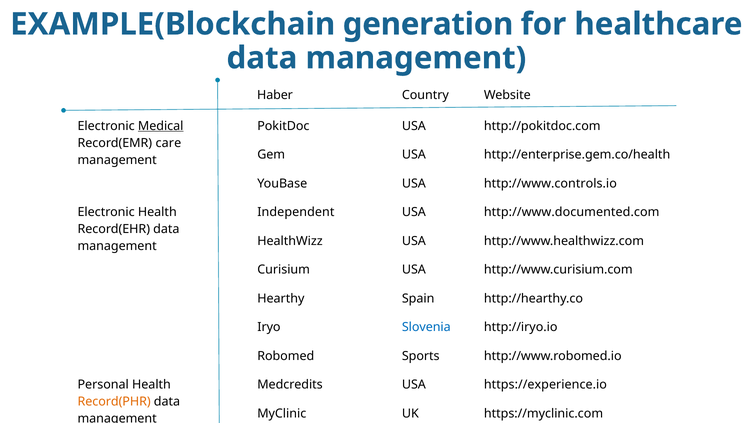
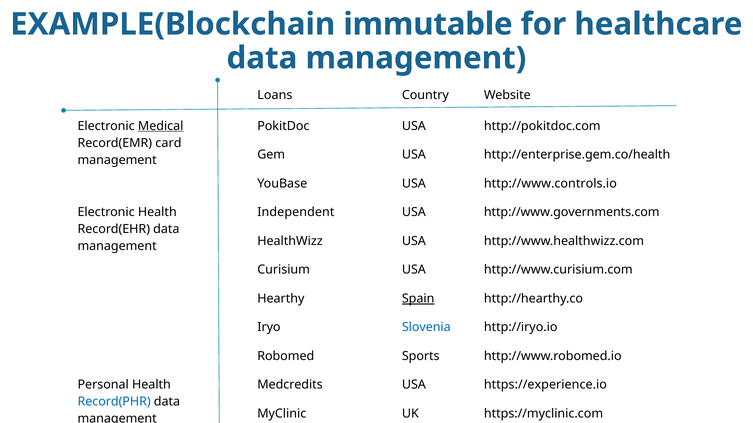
generation: generation -> immutable
Haber: Haber -> Loans
care: care -> card
http://www.documented.com: http://www.documented.com -> http://www.governments.com
Spain underline: none -> present
Record(PHR colour: orange -> blue
